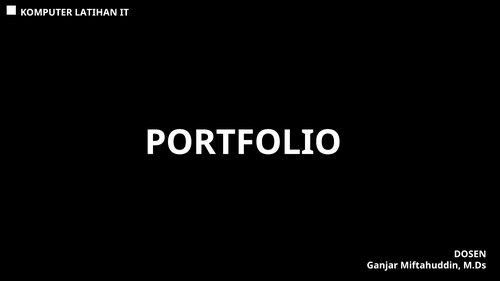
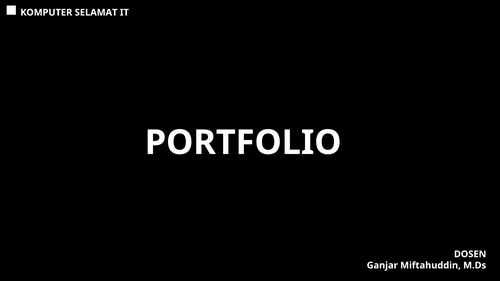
LATIHAN: LATIHAN -> SELAMAT
